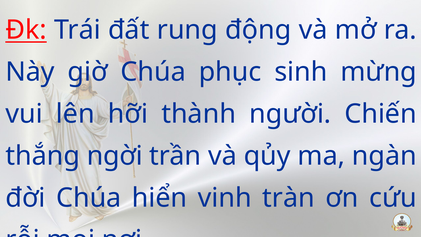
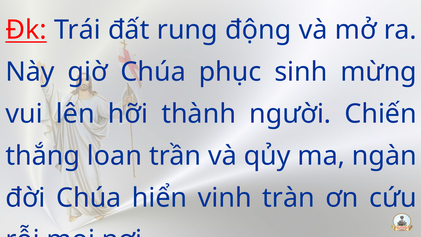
ngời: ngời -> loan
